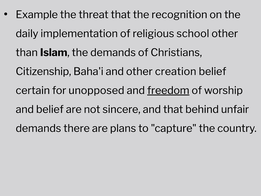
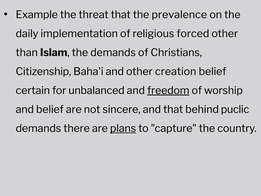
recognition: recognition -> prevalence
school: school -> forced
unopposed: unopposed -> unbalanced
unfair: unfair -> puclic
plans underline: none -> present
